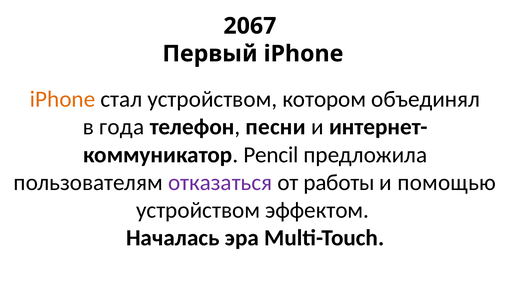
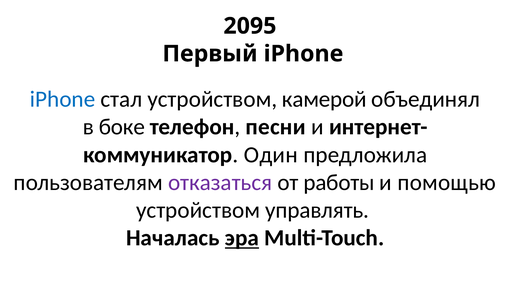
2067: 2067 -> 2095
iPhone at (63, 99) colour: orange -> blue
котором: котором -> камерой
года: года -> боке
Pencil: Pencil -> Один
эффектом: эффектом -> управлять
эра underline: none -> present
